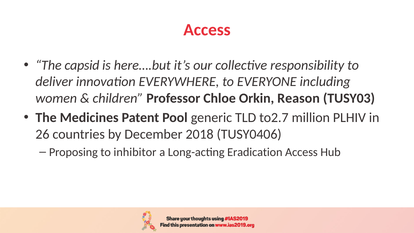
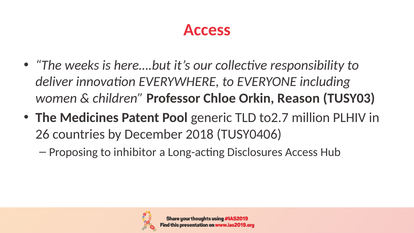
capsid: capsid -> weeks
Eradication: Eradication -> Disclosures
